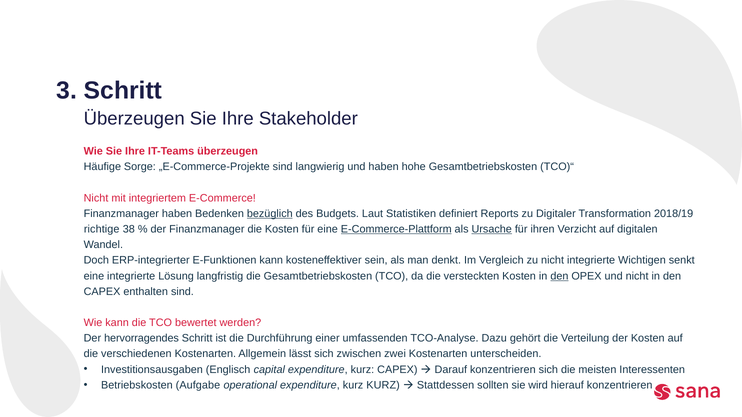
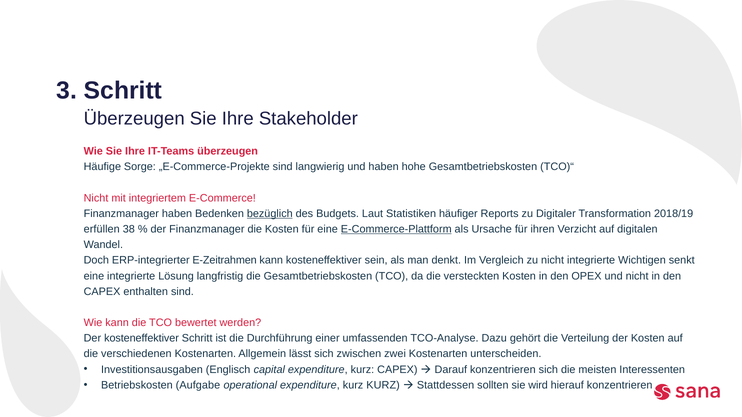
definiert: definiert -> häufiger
richtige: richtige -> erfüllen
Ursache underline: present -> none
E-Funktionen: E-Funktionen -> E-Zeitrahmen
den at (559, 276) underline: present -> none
Der hervorragendes: hervorragendes -> kosteneffektiver
